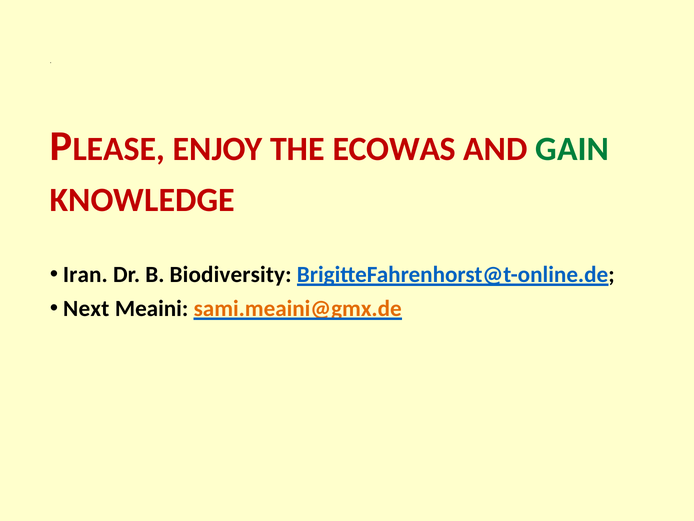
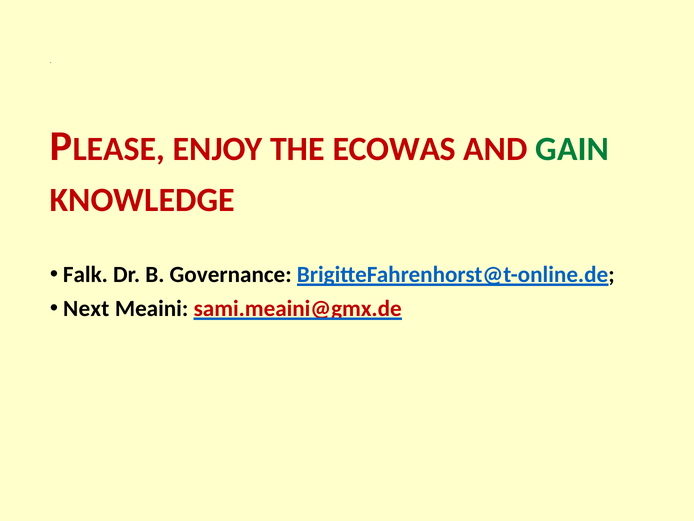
Iran: Iran -> Falk
Biodiversity: Biodiversity -> Governance
sami.meaini@gmx.de colour: orange -> red
